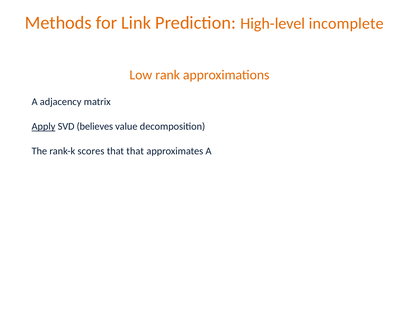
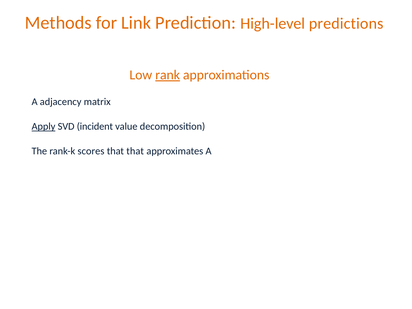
incomplete: incomplete -> predictions
rank underline: none -> present
believes: believes -> incident
